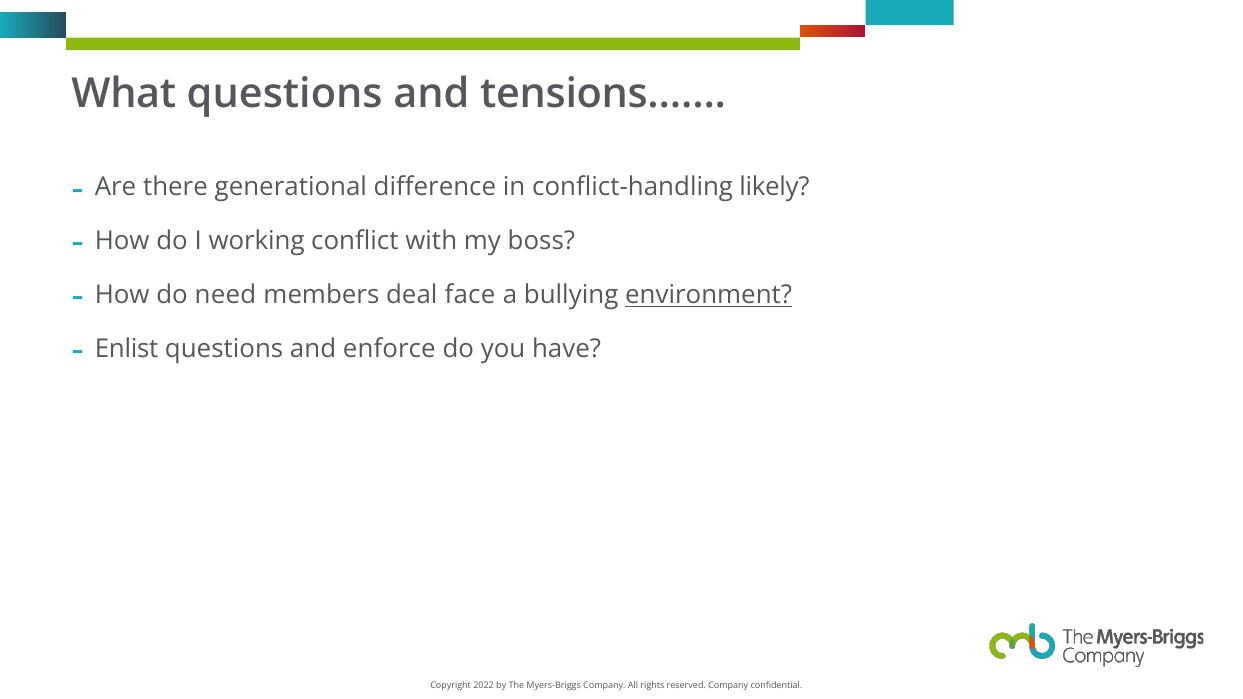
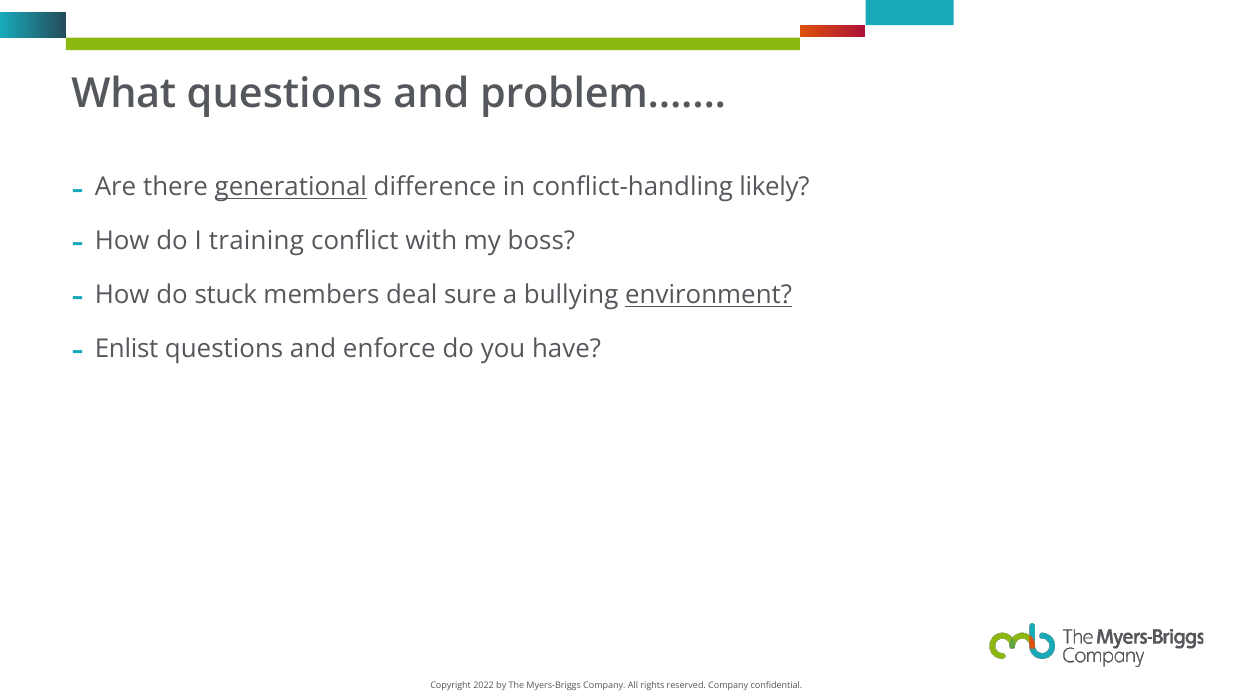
tensions……: tensions…… -> problem……
generational underline: none -> present
working: working -> training
need: need -> stuck
face: face -> sure
